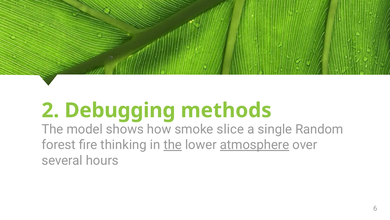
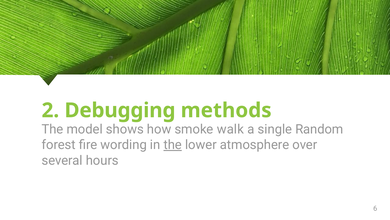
slice: slice -> walk
thinking: thinking -> wording
atmosphere underline: present -> none
